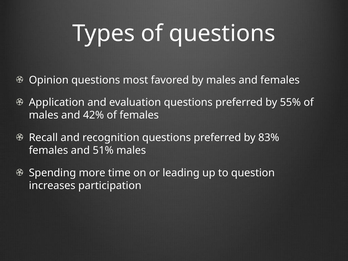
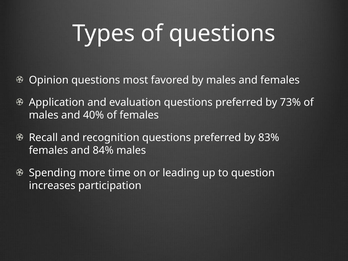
55%: 55% -> 73%
42%: 42% -> 40%
51%: 51% -> 84%
